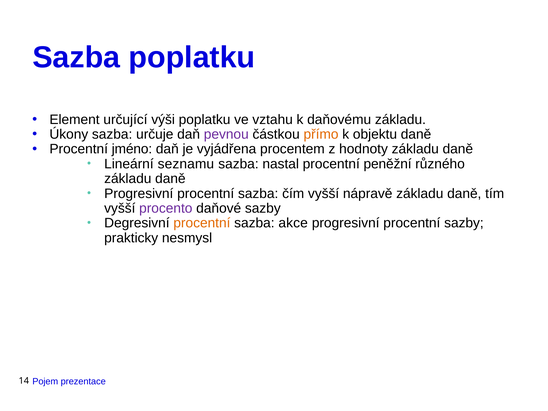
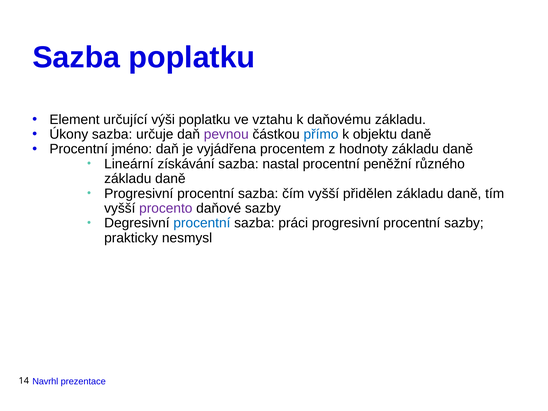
přímo colour: orange -> blue
seznamu: seznamu -> získávání
nápravě: nápravě -> přidělen
procentní at (202, 223) colour: orange -> blue
akce: akce -> práci
Pojem: Pojem -> Navrhl
